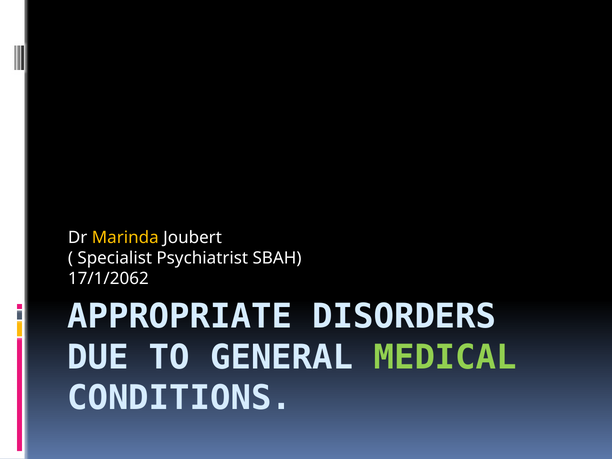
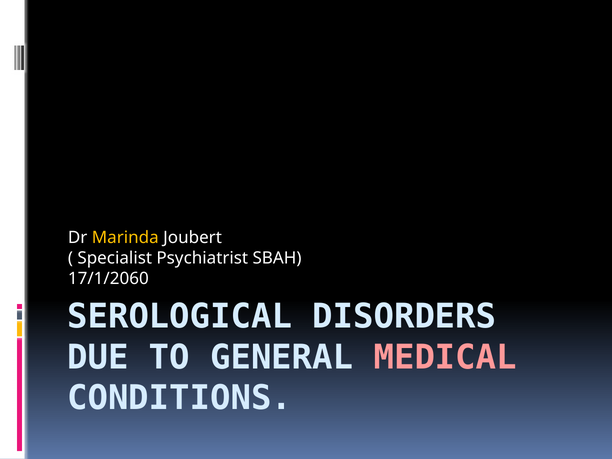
17/1/2062: 17/1/2062 -> 17/1/2060
APPROPRIATE: APPROPRIATE -> SEROLOGICAL
MEDICAL colour: light green -> pink
